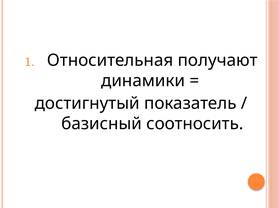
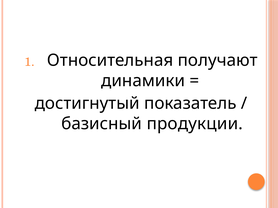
соотносить: соотносить -> продукции
